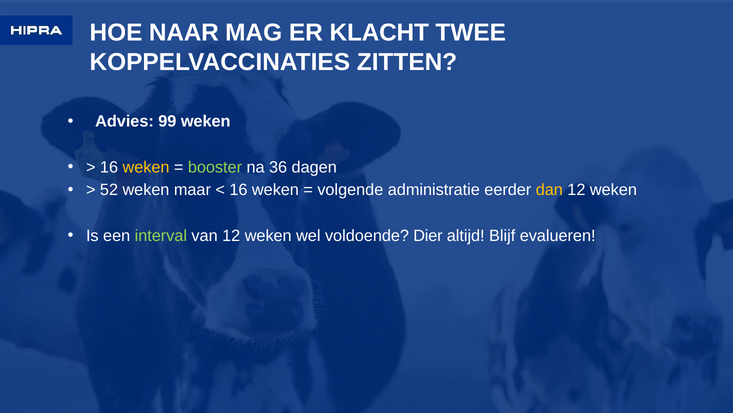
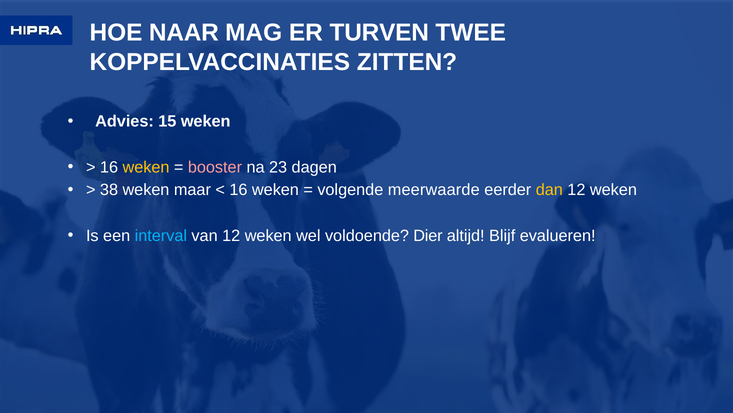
KLACHT: KLACHT -> TURVEN
99: 99 -> 15
booster colour: light green -> pink
36: 36 -> 23
52: 52 -> 38
administratie: administratie -> meerwaarde
interval colour: light green -> light blue
